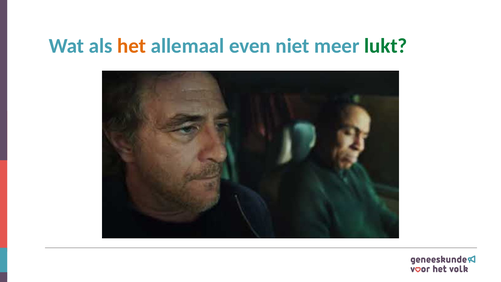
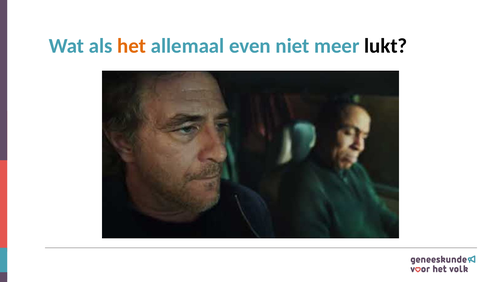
lukt colour: green -> black
